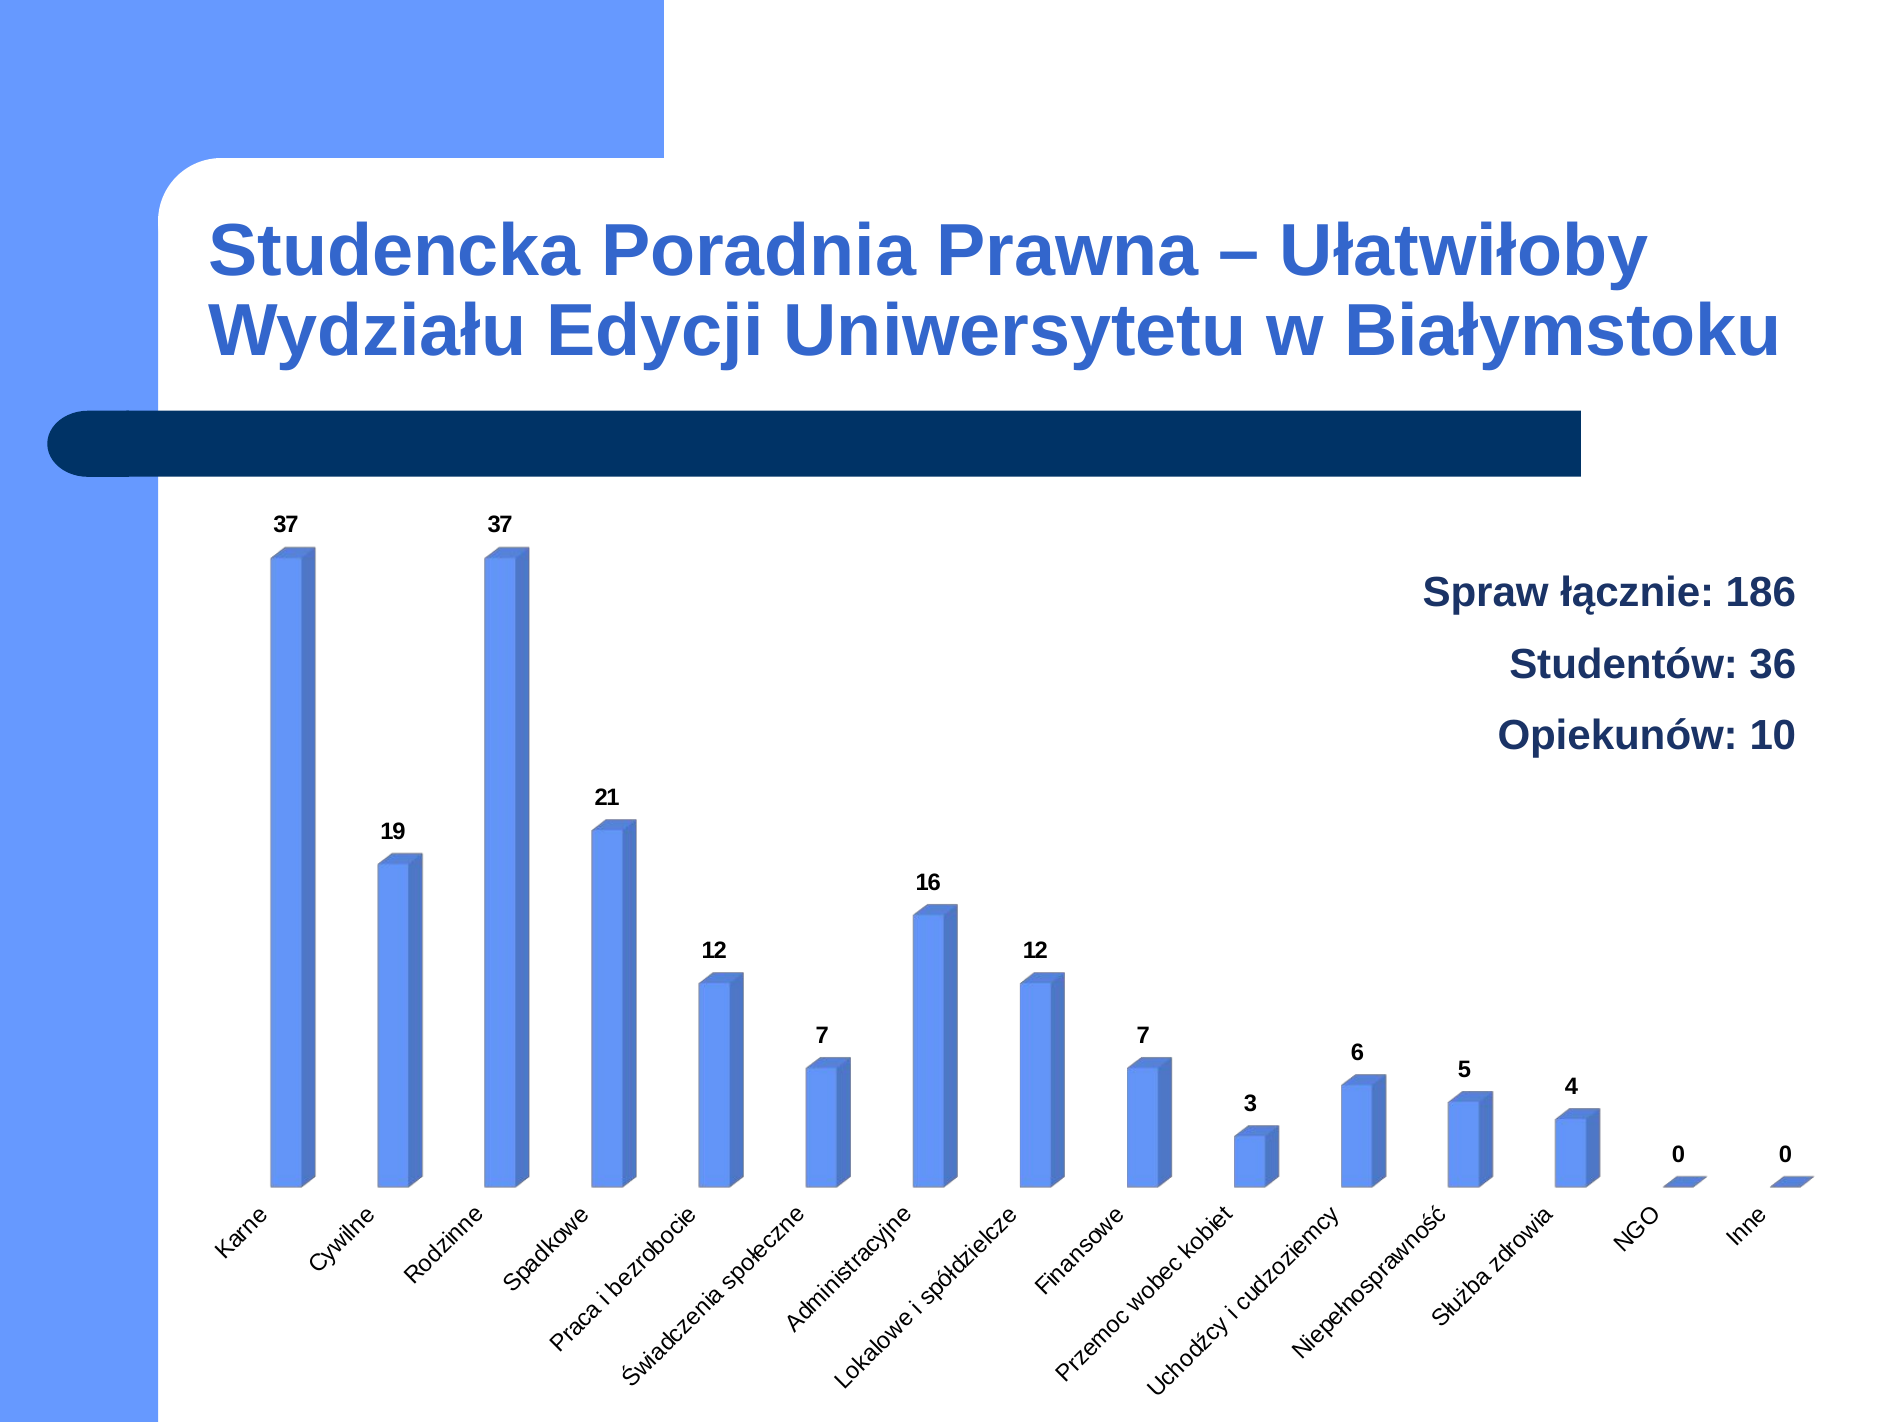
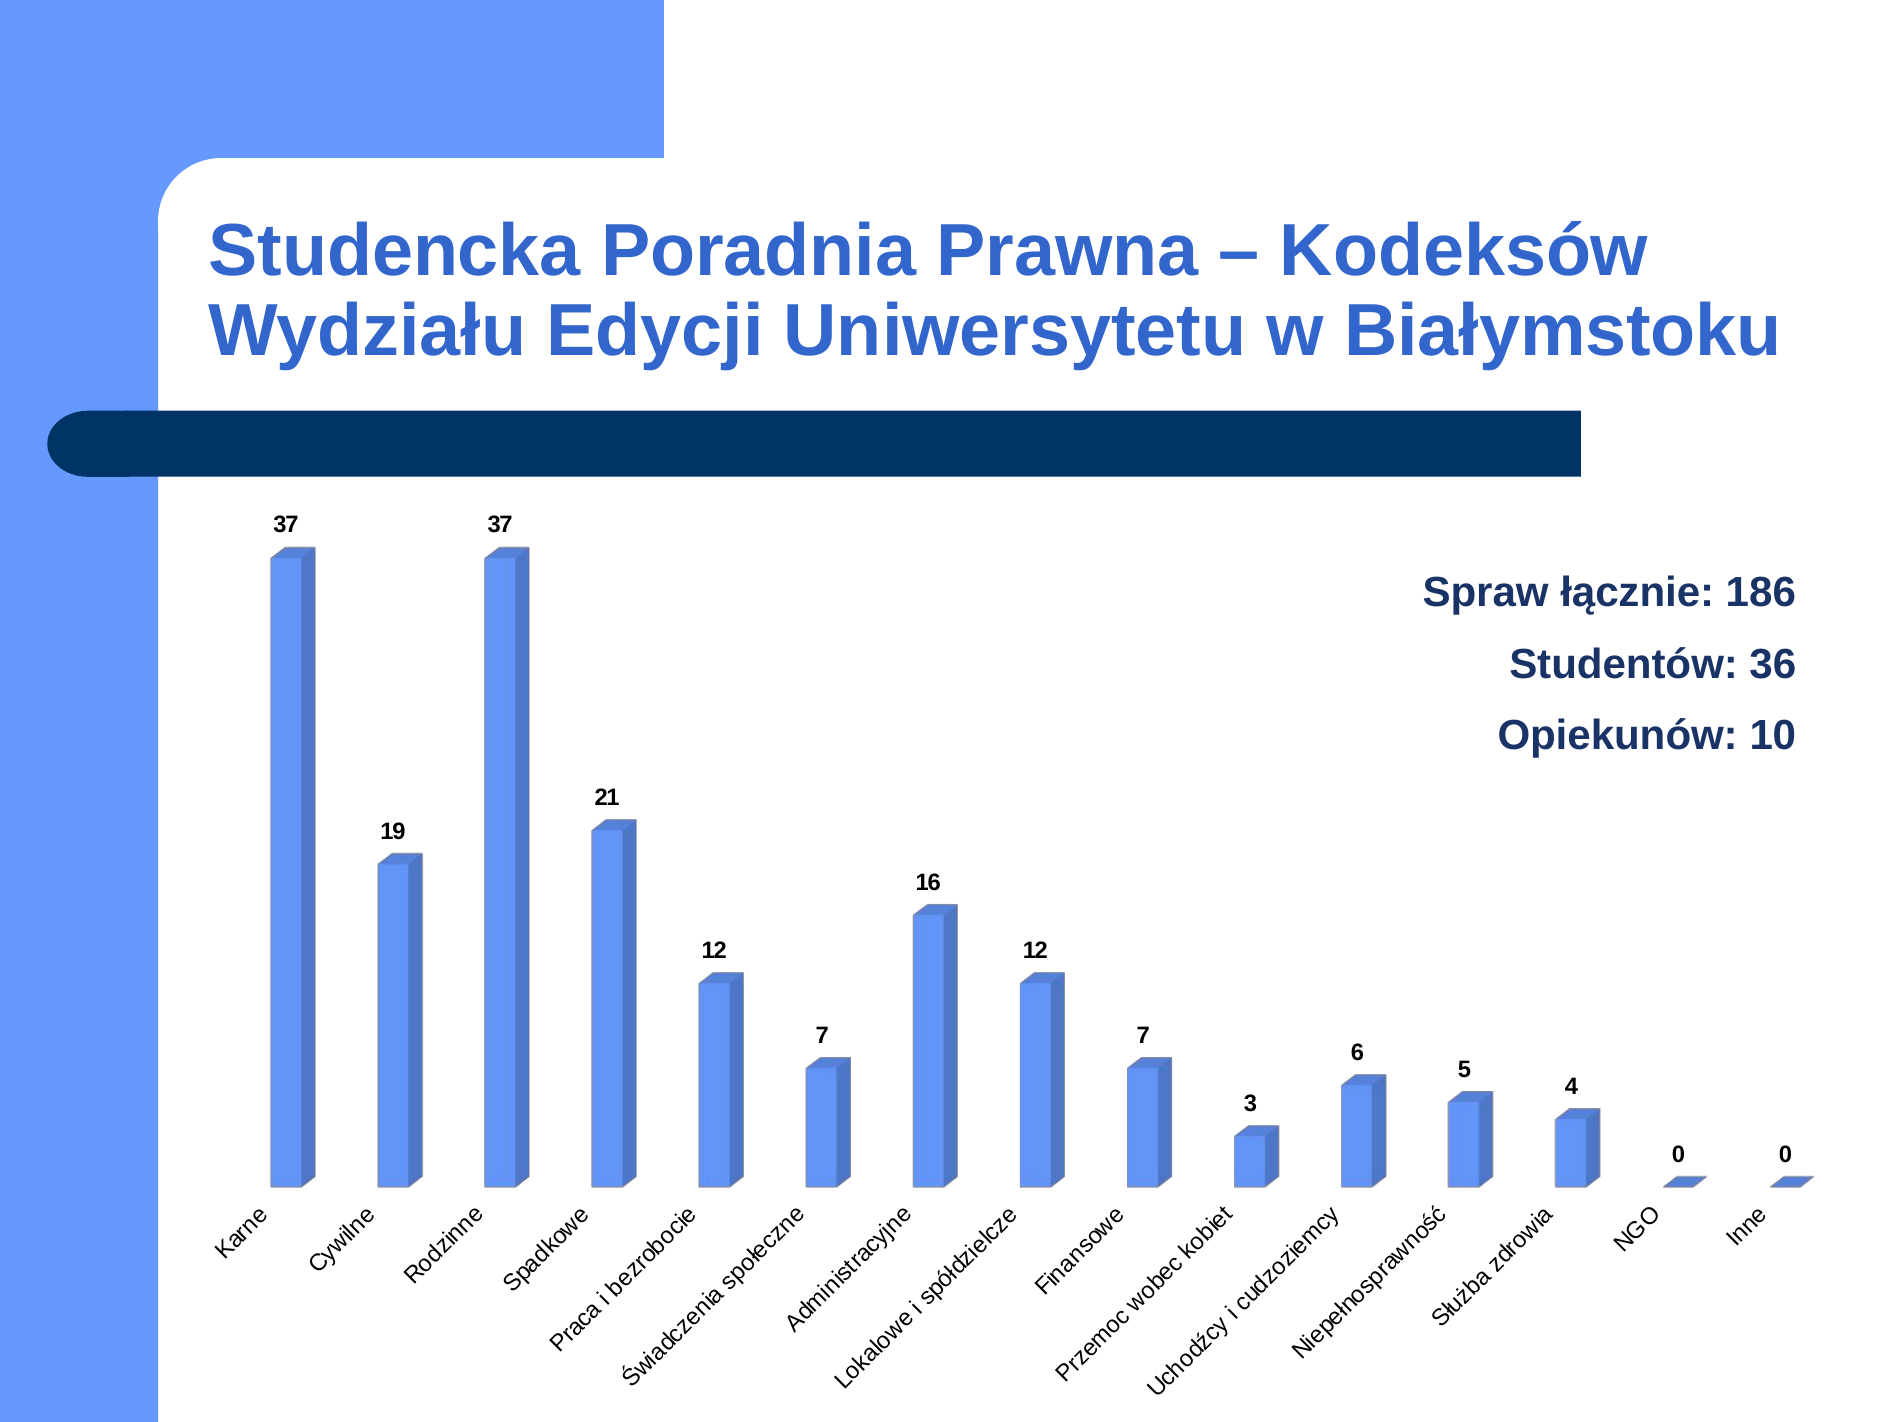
Ułatwiłoby: Ułatwiłoby -> Kodeksów
